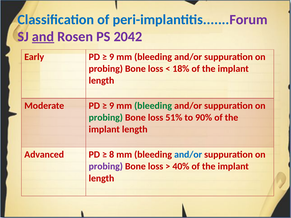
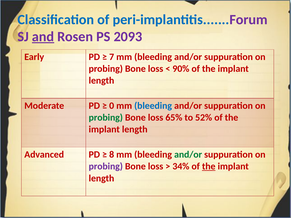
2042: 2042 -> 2093
9 at (112, 57): 9 -> 7
18%: 18% -> 90%
9 at (112, 106): 9 -> 0
bleeding at (153, 106) colour: green -> blue
51%: 51% -> 65%
90%: 90% -> 52%
and/or at (188, 155) colour: blue -> green
40%: 40% -> 34%
the at (209, 167) underline: none -> present
